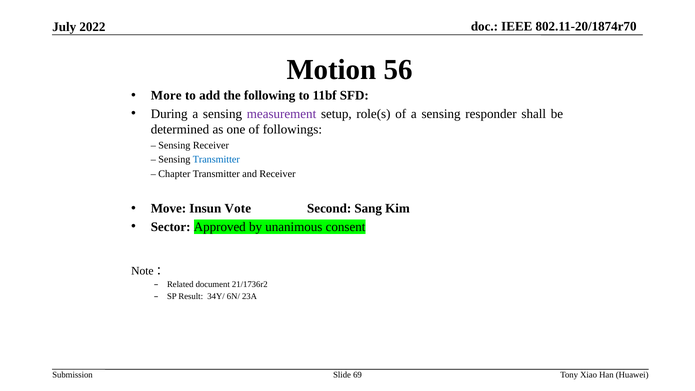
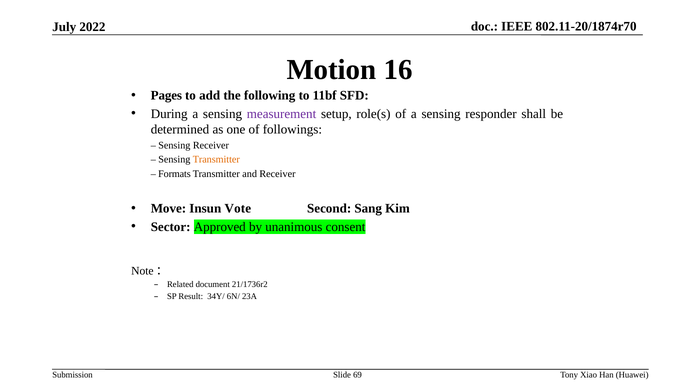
56: 56 -> 16
More: More -> Pages
Transmitter at (216, 159) colour: blue -> orange
Chapter: Chapter -> Formats
